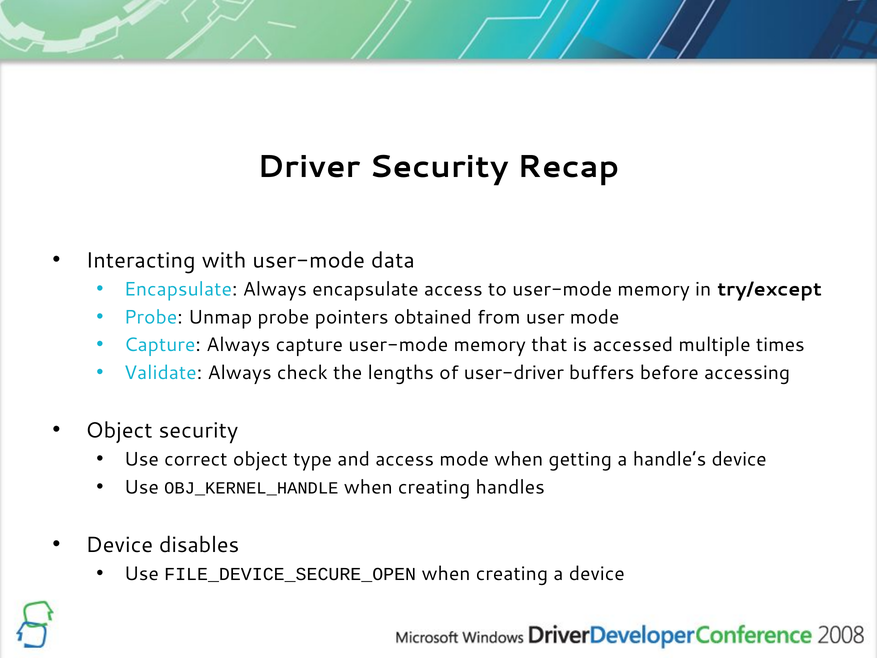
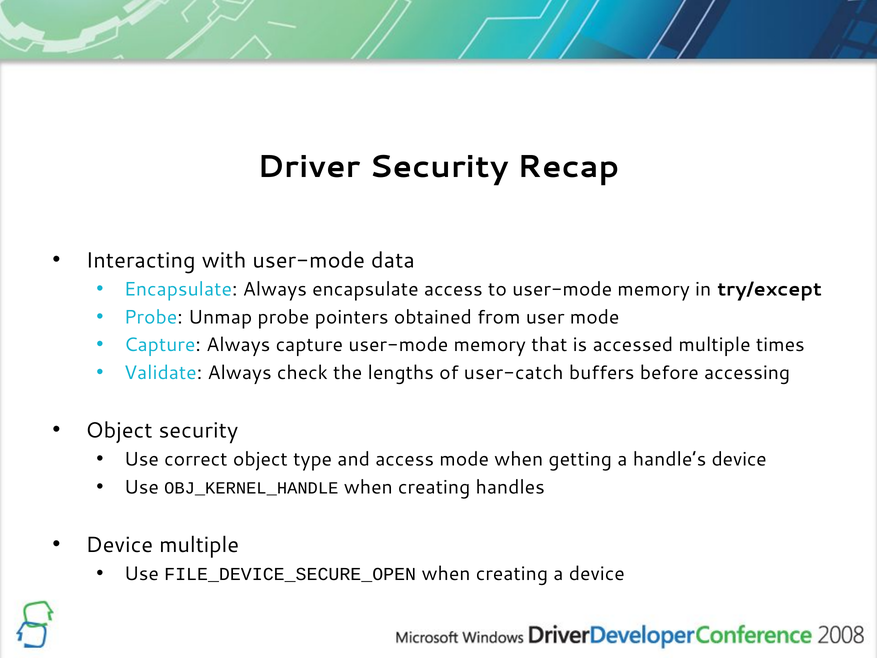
user-driver: user-driver -> user-catch
Device disables: disables -> multiple
